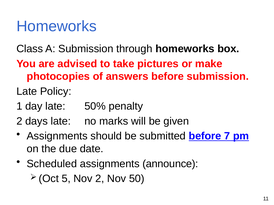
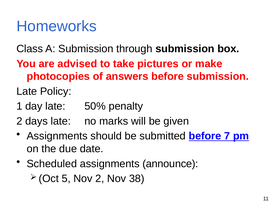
through homeworks: homeworks -> submission
50: 50 -> 38
